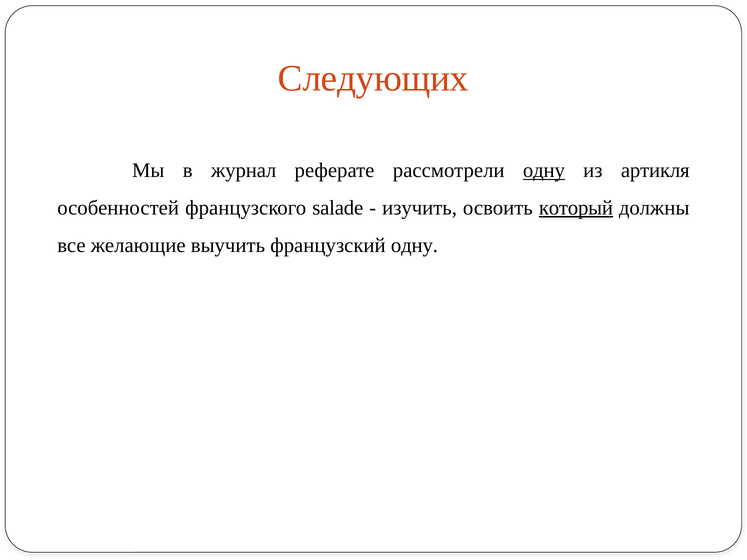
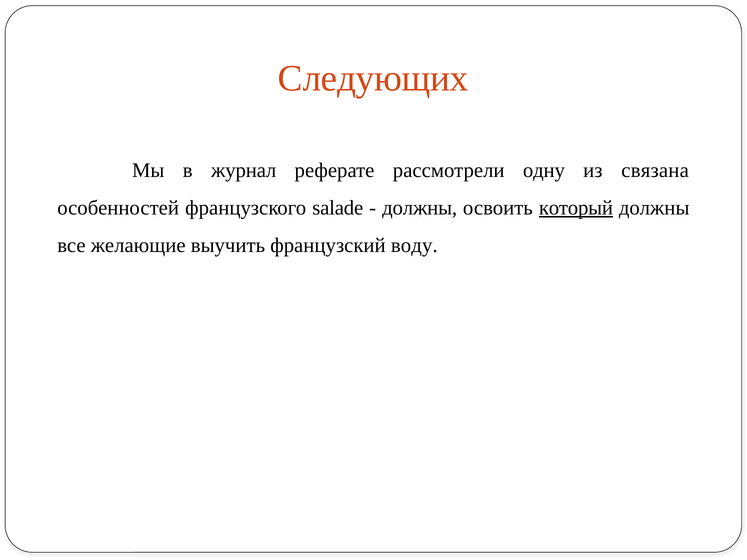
одну at (544, 171) underline: present -> none
артикля: артикля -> связана
изучить at (420, 208): изучить -> должны
французский одну: одну -> воду
